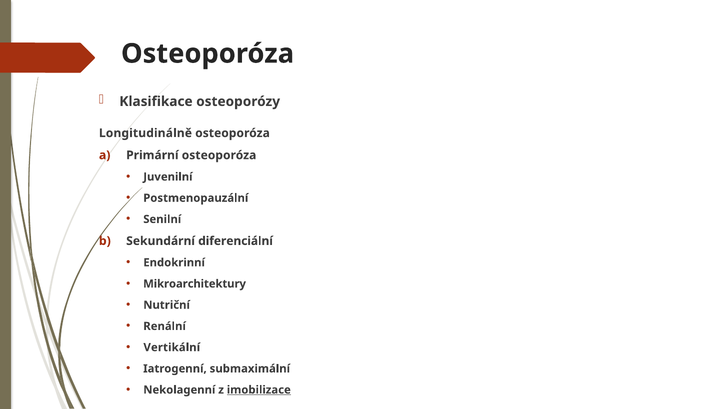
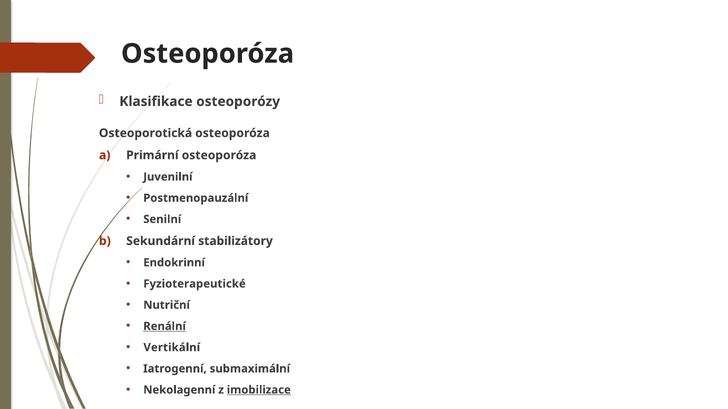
Longitudinálně: Longitudinálně -> Osteoporotická
diferenciální: diferenciální -> stabilizátory
Mikroarchitektury: Mikroarchitektury -> Fyzioterapeutické
Renální underline: none -> present
